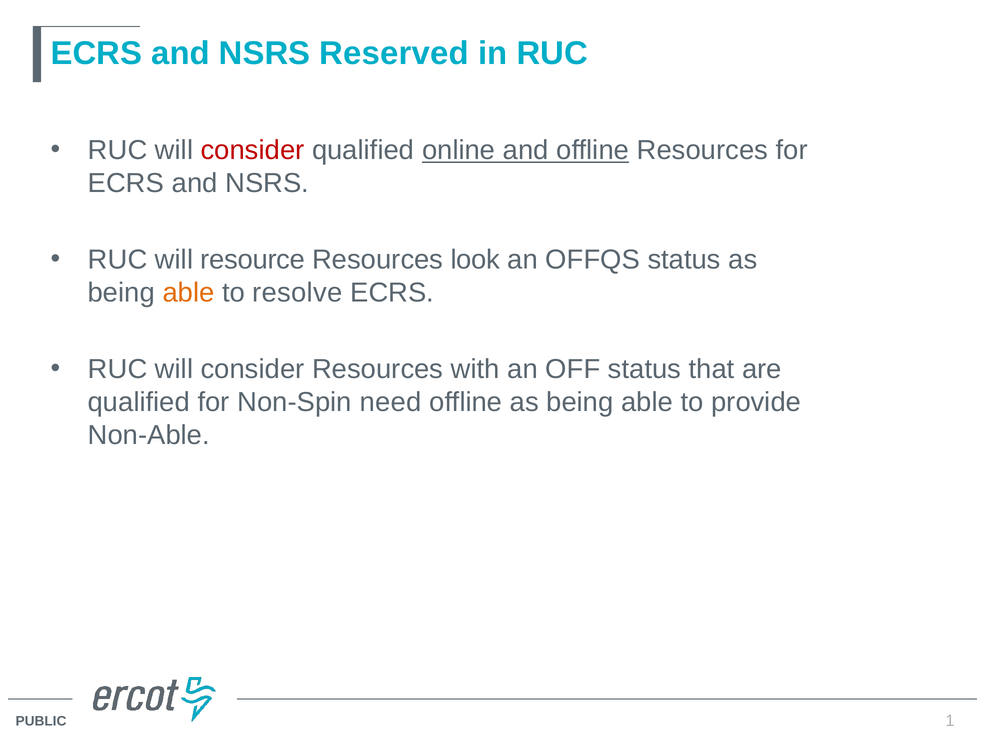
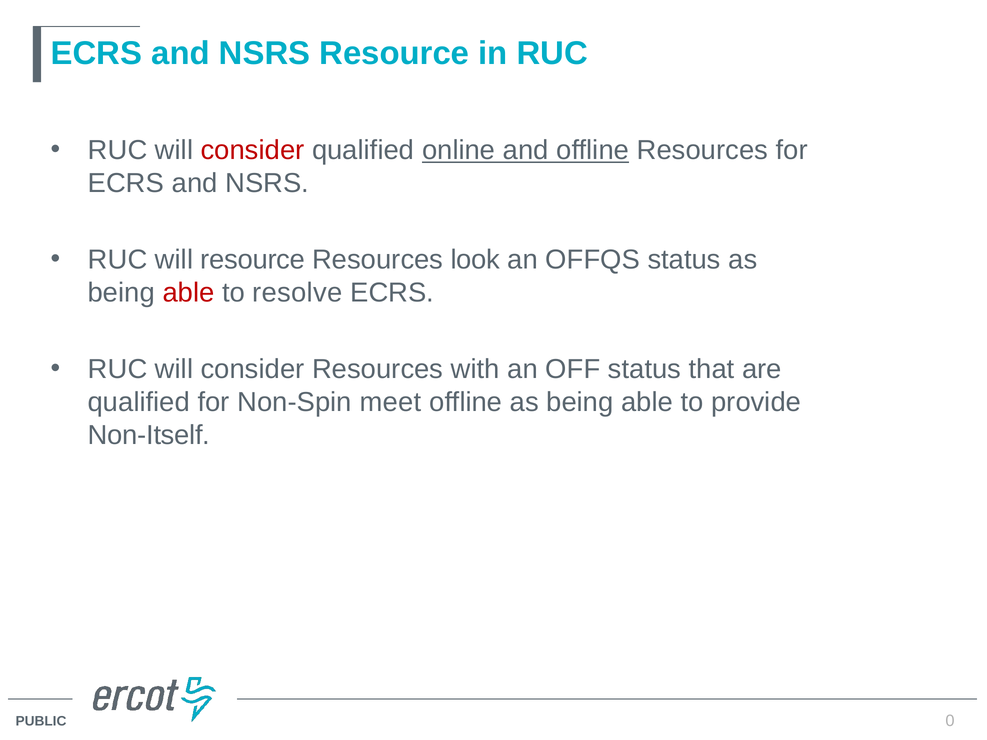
NSRS Reserved: Reserved -> Resource
able at (188, 293) colour: orange -> red
need: need -> meet
Non-Able: Non-Able -> Non-Itself
1: 1 -> 0
